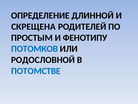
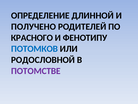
СКРЕЩЕНА: СКРЕЩЕНА -> ПОЛУЧЕНО
ПРОСТЫМ: ПРОСТЫМ -> КРАСНОГО
ПОТОМСТВЕ colour: blue -> purple
